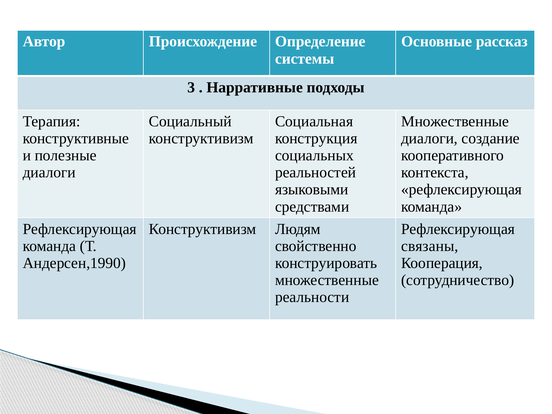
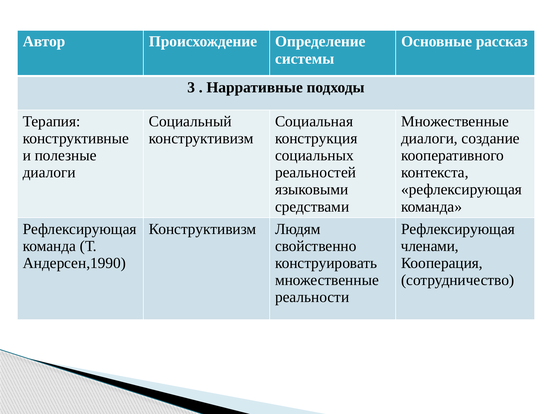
связаны: связаны -> членами
